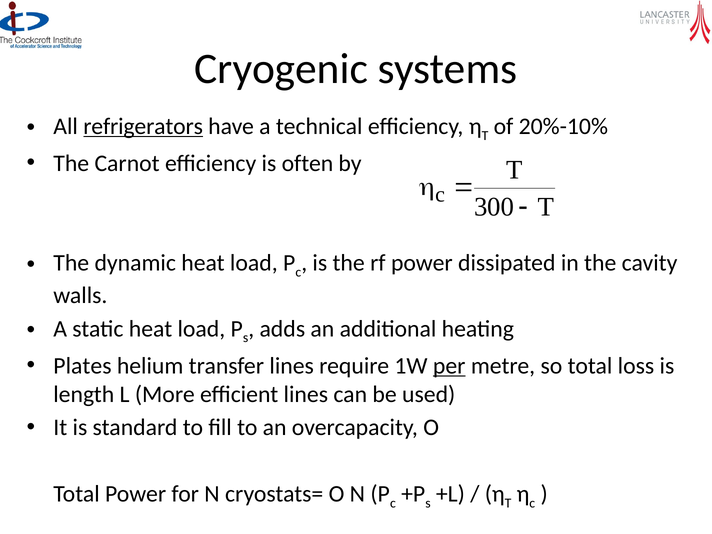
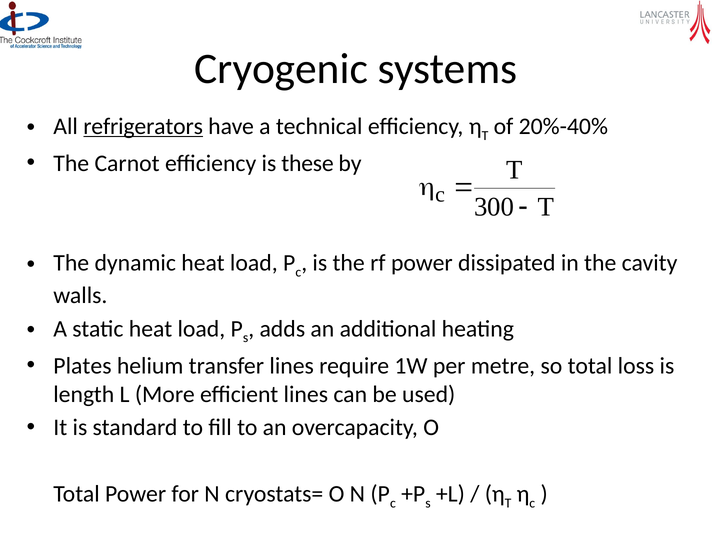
20%-10%: 20%-10% -> 20%-40%
often: often -> these
per underline: present -> none
